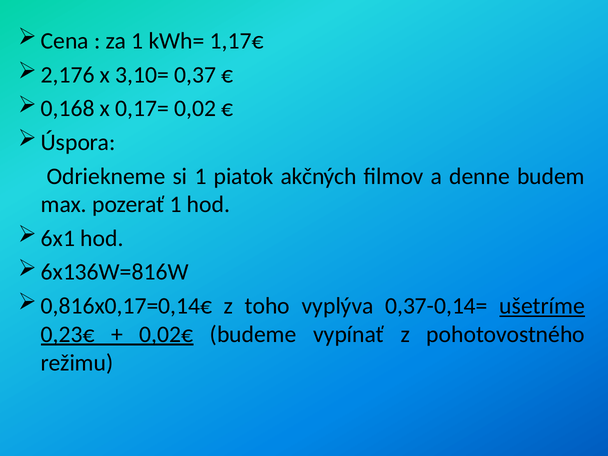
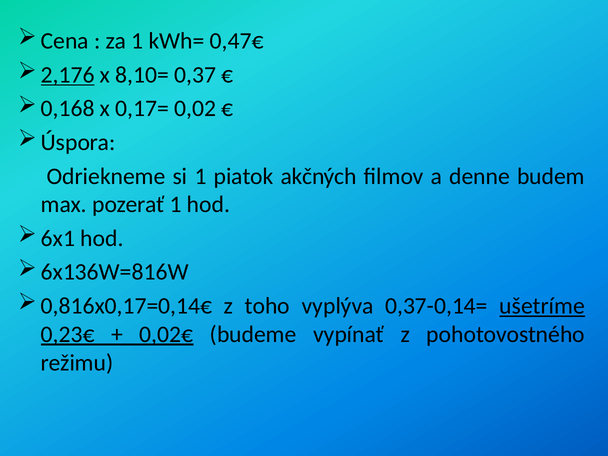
1,17€: 1,17€ -> 0,47€
2,176 underline: none -> present
3,10=: 3,10= -> 8,10=
